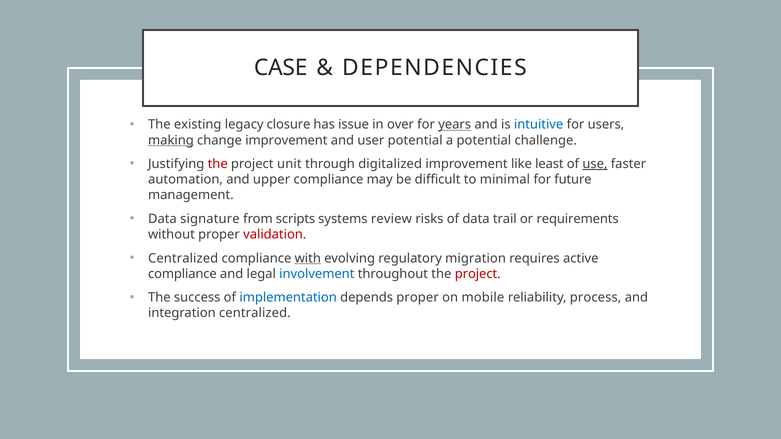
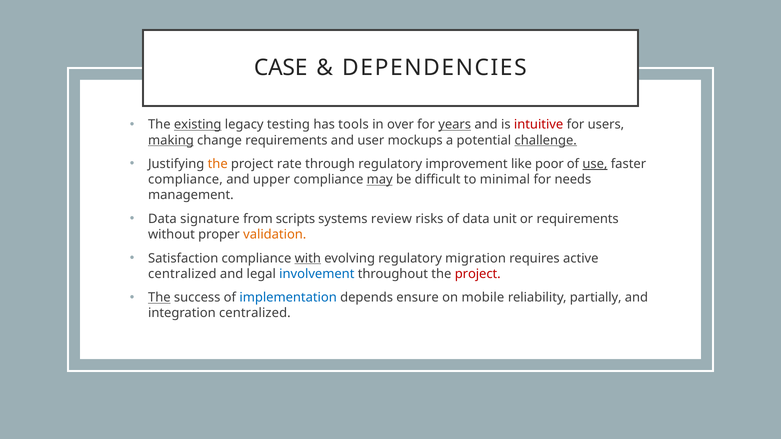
existing underline: none -> present
closure: closure -> testing
issue: issue -> tools
intuitive colour: blue -> red
change improvement: improvement -> requirements
user potential: potential -> mockups
challenge underline: none -> present
the at (218, 164) colour: red -> orange
unit: unit -> rate
through digitalized: digitalized -> regulatory
least: least -> poor
automation at (186, 180): automation -> compliance
may underline: none -> present
future: future -> needs
trail: trail -> unit
validation colour: red -> orange
Centralized at (183, 258): Centralized -> Satisfaction
compliance at (182, 274): compliance -> centralized
The at (159, 298) underline: none -> present
depends proper: proper -> ensure
process: process -> partially
